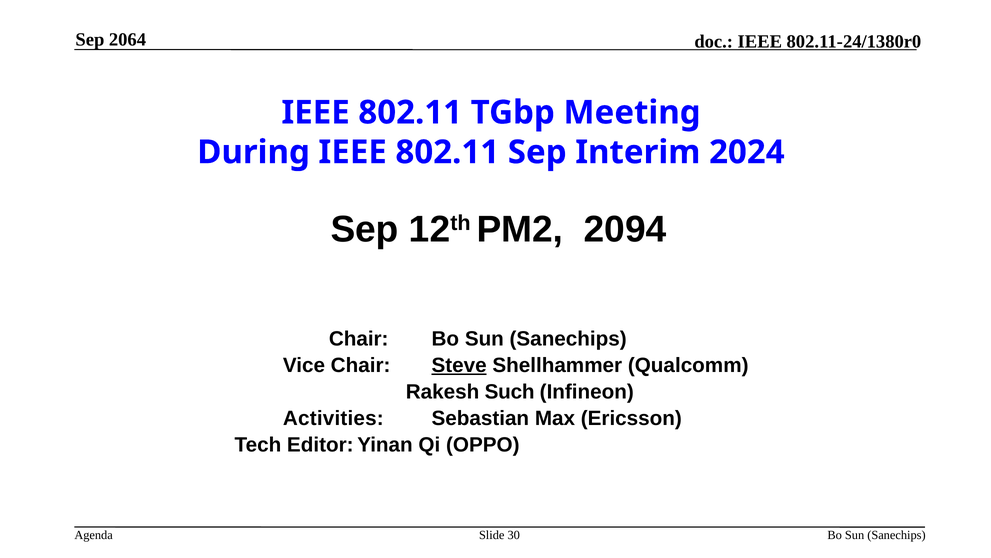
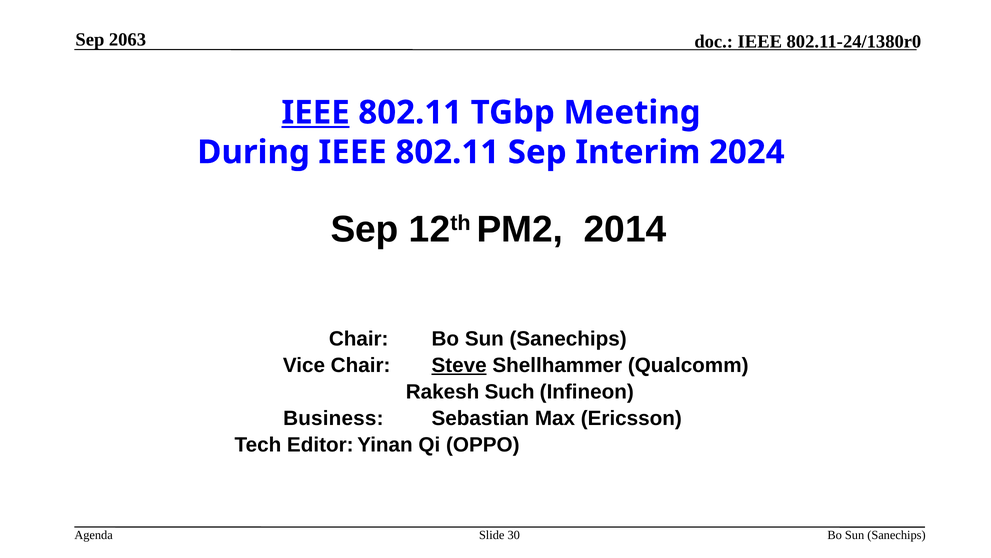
2064: 2064 -> 2063
IEEE at (316, 112) underline: none -> present
2094: 2094 -> 2014
Activities: Activities -> Business
